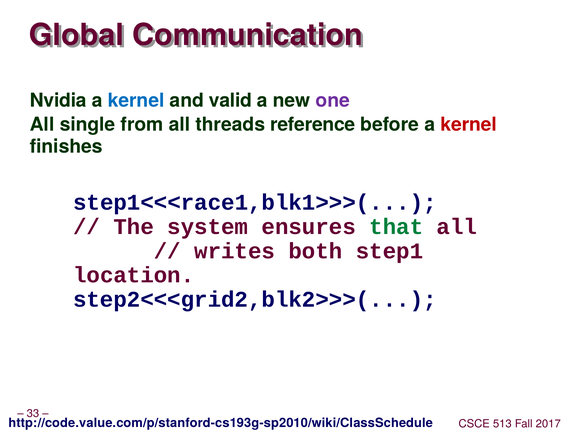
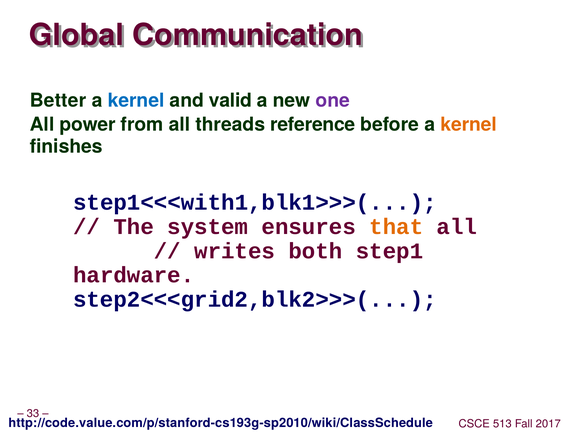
Nvidia: Nvidia -> Better
single: single -> power
kernel at (469, 125) colour: red -> orange
step1<<<race1,blk1>>>(: step1<<<race1,blk1>>>( -> step1<<<with1,blk1>>>(
that colour: green -> orange
location: location -> hardware
